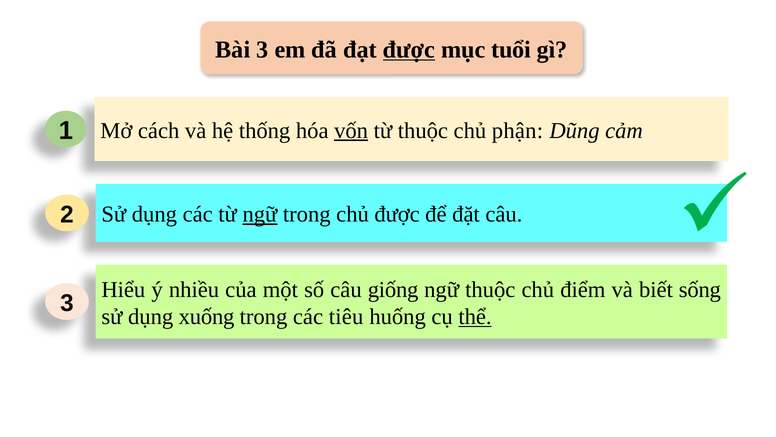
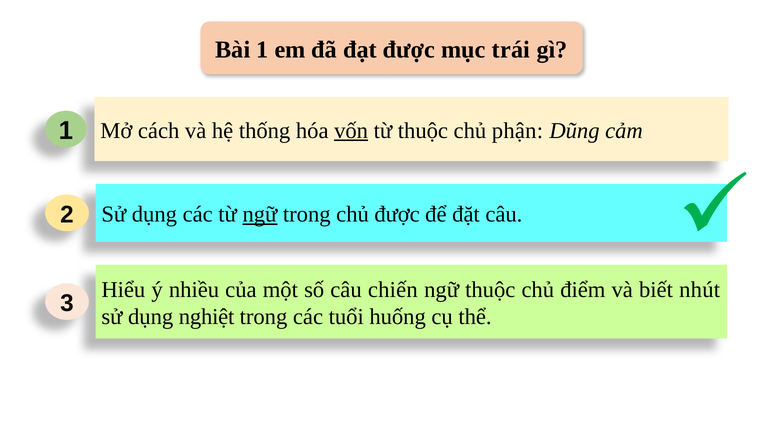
Bài 3: 3 -> 1
được at (409, 49) underline: present -> none
tuổi: tuổi -> trái
giống: giống -> chiến
sống: sống -> nhút
xuống: xuống -> nghiệt
tiêu: tiêu -> tuổi
thể underline: present -> none
